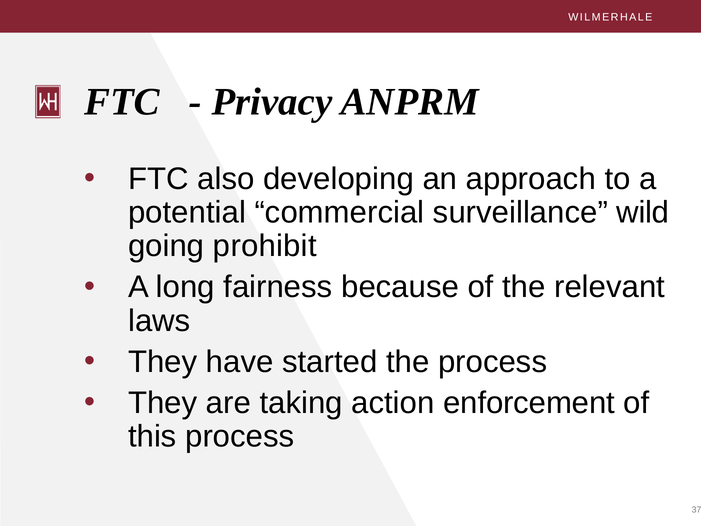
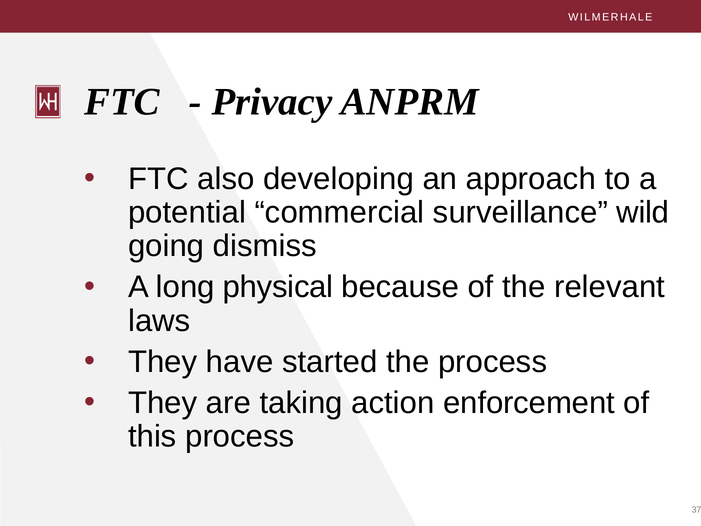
prohibit: prohibit -> dismiss
fairness: fairness -> physical
